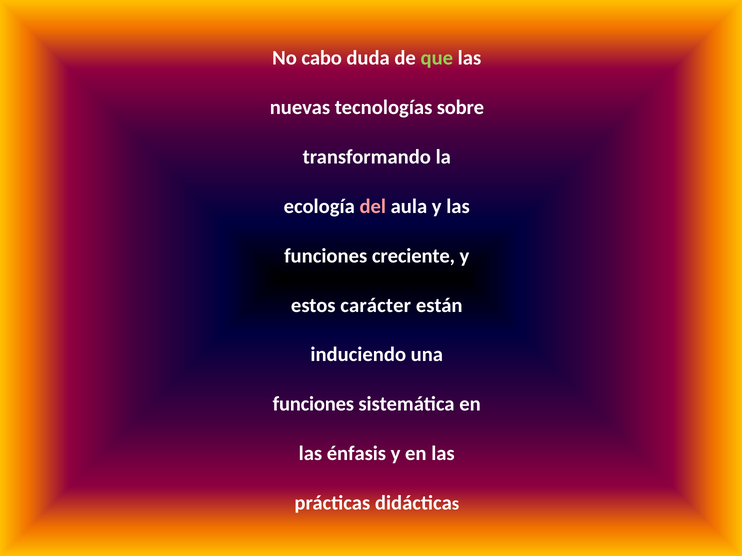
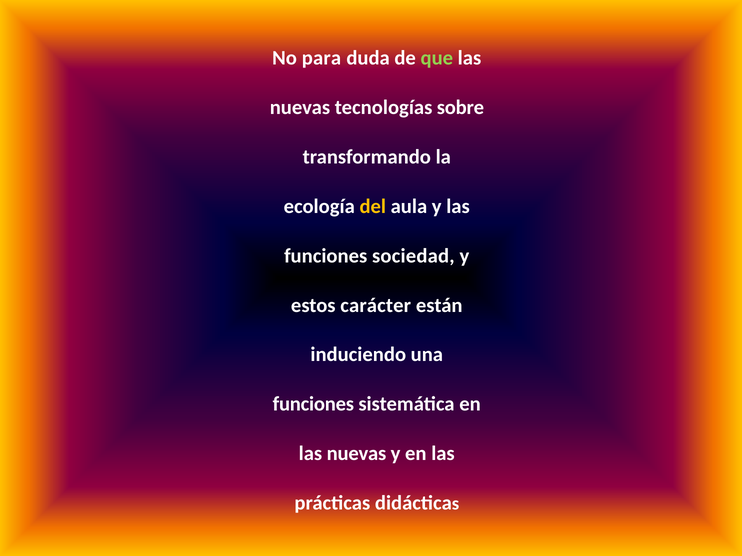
cabo: cabo -> para
del colour: pink -> yellow
creciente: creciente -> sociedad
énfasis at (356, 454): énfasis -> nuevas
